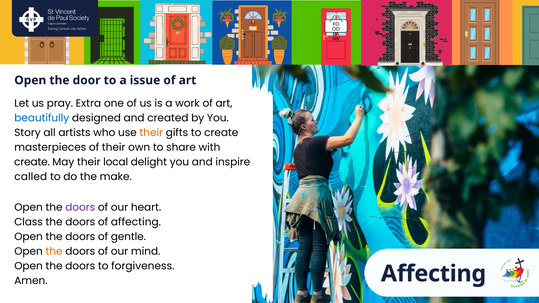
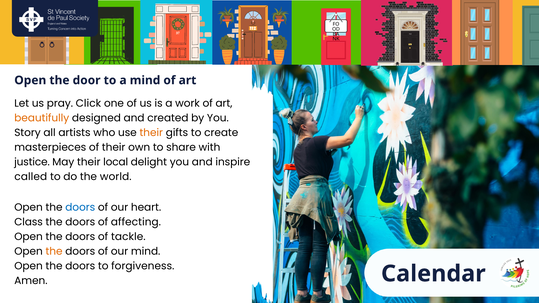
a issue: issue -> mind
Extra: Extra -> Click
beautifully colour: blue -> orange
create at (32, 162): create -> justice
make: make -> world
doors at (80, 208) colour: purple -> blue
gentle: gentle -> tackle
Affecting at (434, 274): Affecting -> Calendar
